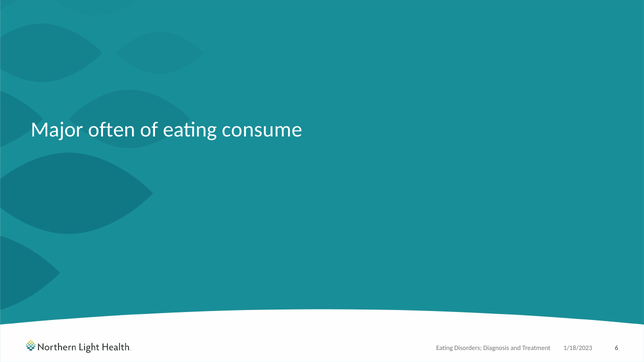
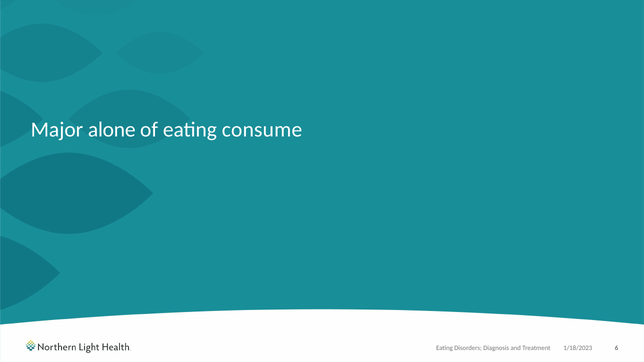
often: often -> alone
